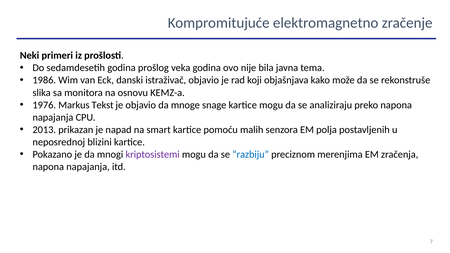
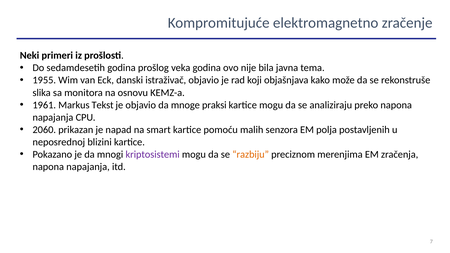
1986: 1986 -> 1955
1976: 1976 -> 1961
snage: snage -> praksi
2013: 2013 -> 2060
razbiju colour: blue -> orange
